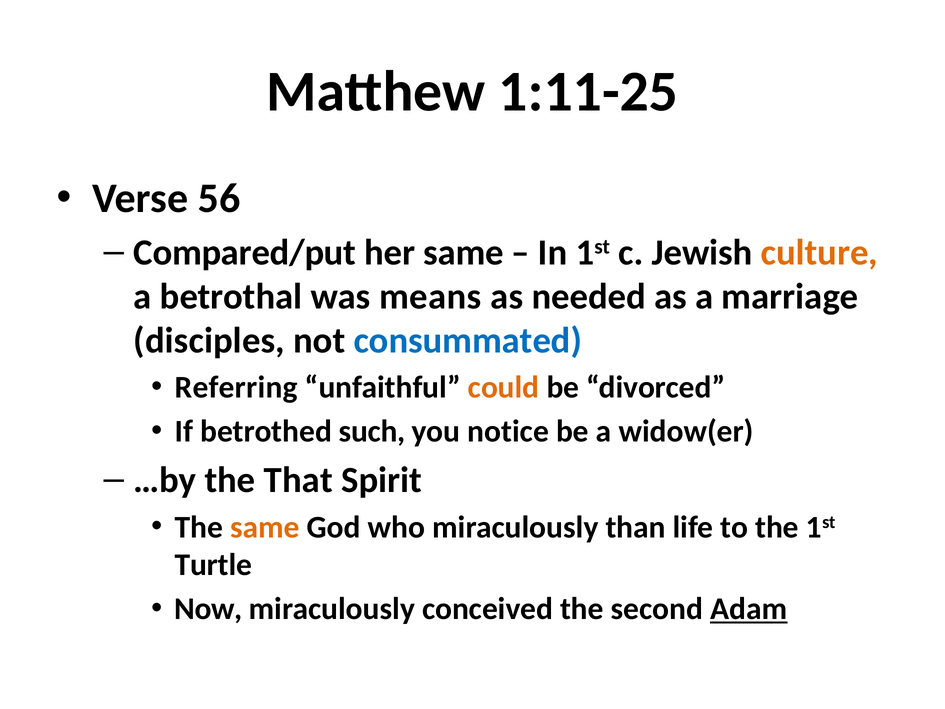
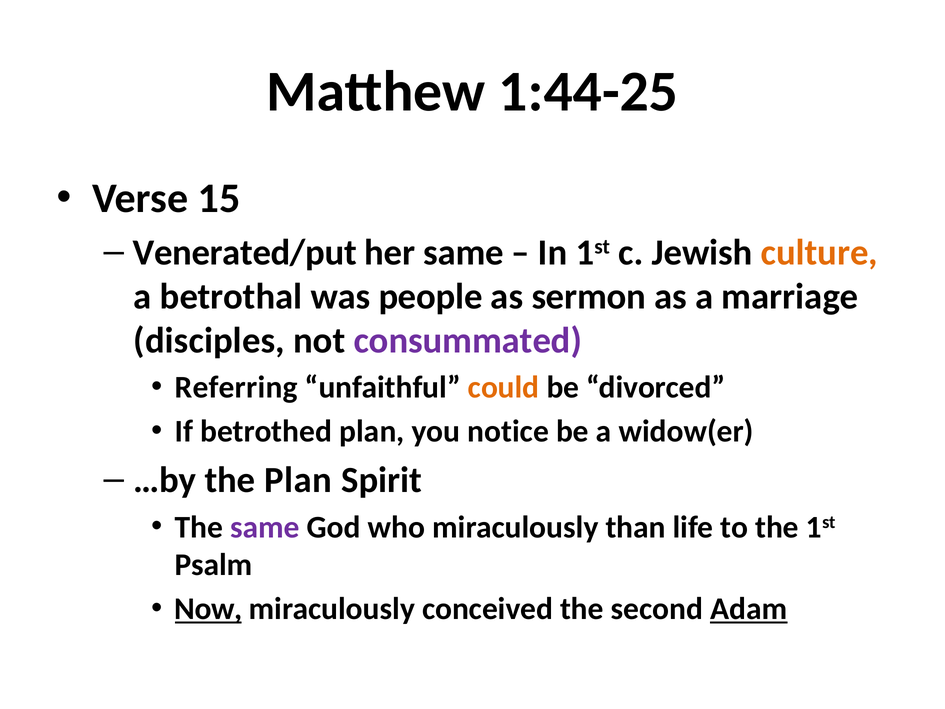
1:11-25: 1:11-25 -> 1:44-25
56: 56 -> 15
Compared/put: Compared/put -> Venerated/put
means: means -> people
needed: needed -> sermon
consummated colour: blue -> purple
betrothed such: such -> plan
the That: That -> Plan
same at (265, 527) colour: orange -> purple
Turtle: Turtle -> Psalm
Now underline: none -> present
